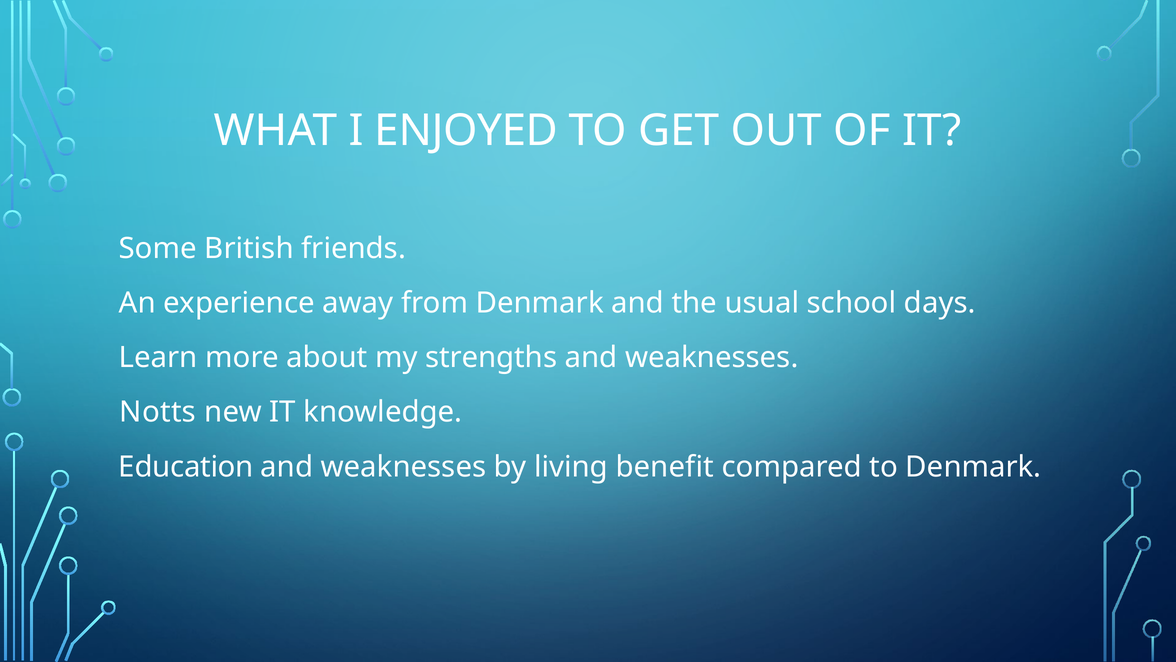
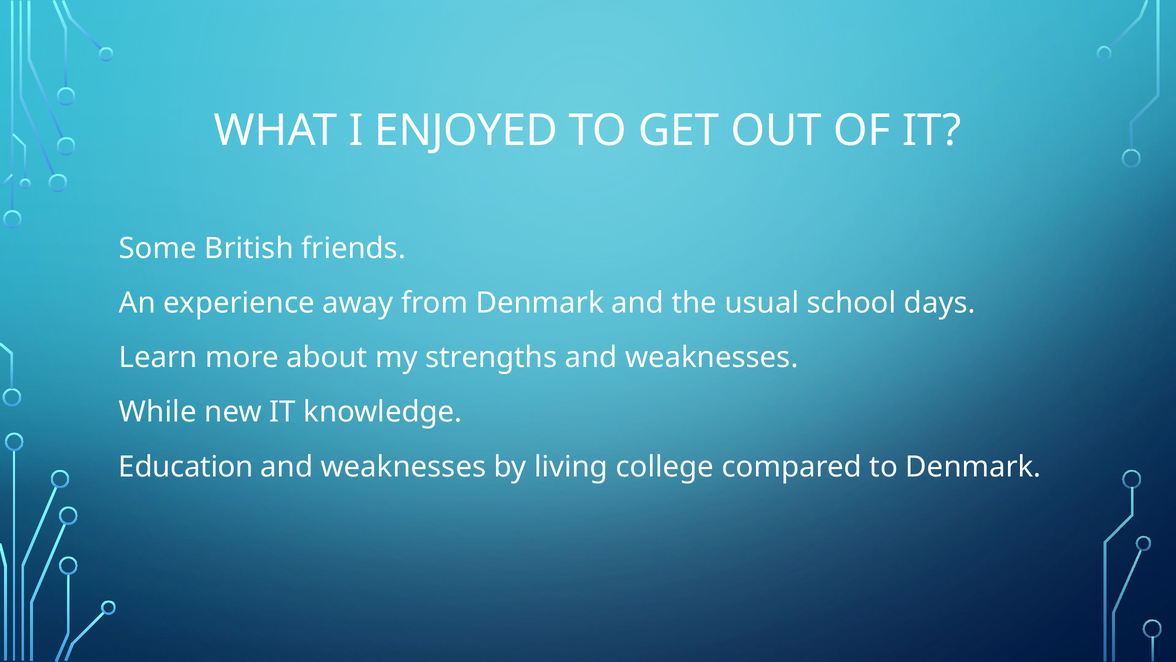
Notts: Notts -> While
benefit: benefit -> college
